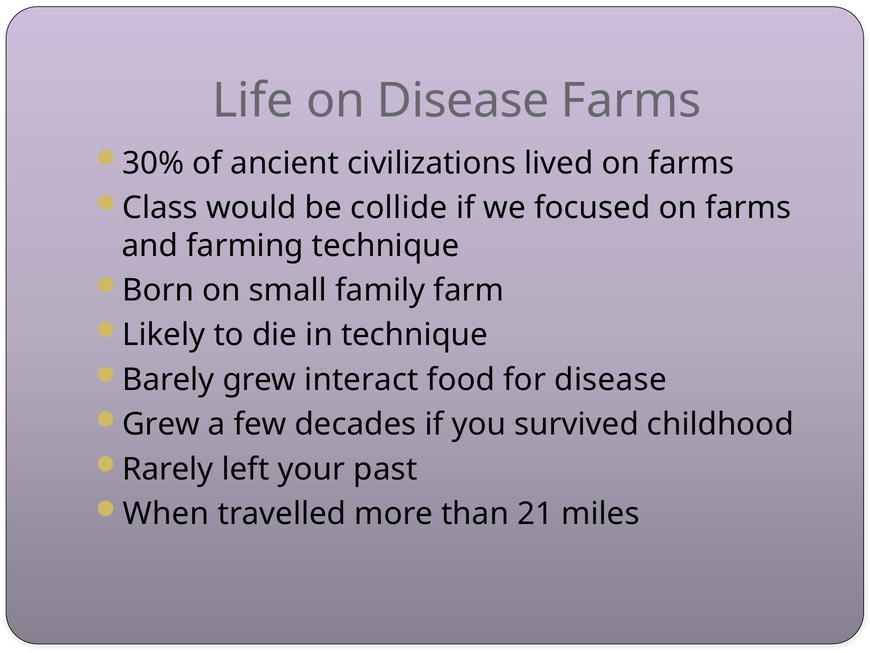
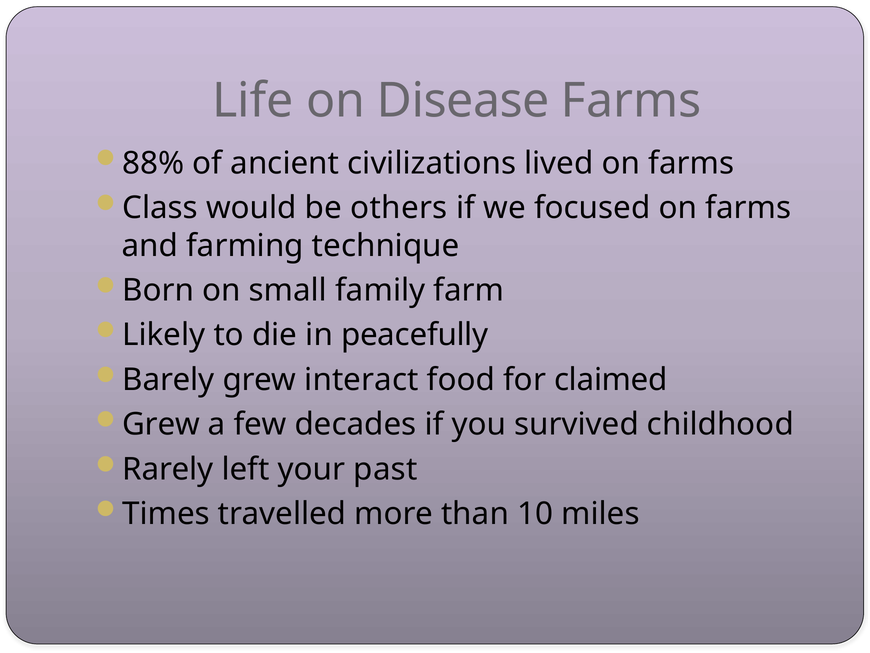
30%: 30% -> 88%
collide: collide -> others
in technique: technique -> peacefully
for disease: disease -> claimed
When: When -> Times
21: 21 -> 10
